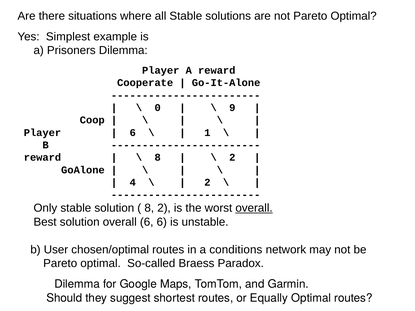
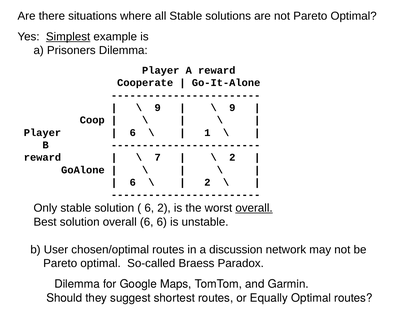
Simplest underline: none -> present
0 at (158, 108): 0 -> 9
8 at (158, 158): 8 -> 7
4 at (133, 183): 4 -> 6
8 at (149, 208): 8 -> 6
conditions: conditions -> discussion
